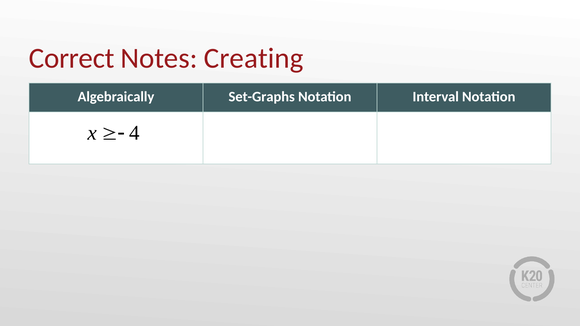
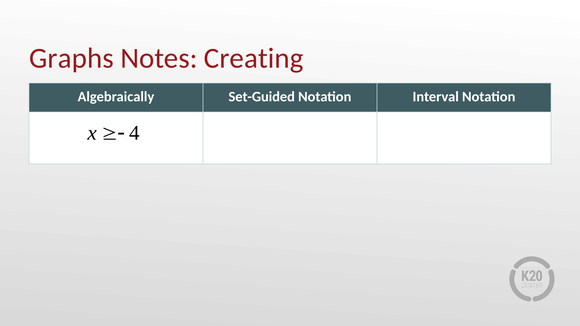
Correct: Correct -> Graphs
Set-Graphs: Set-Graphs -> Set-Guided
